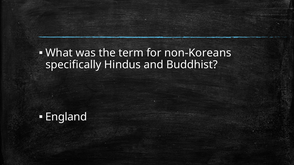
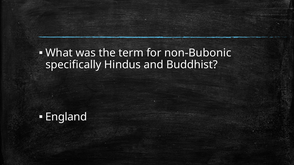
non-Koreans: non-Koreans -> non-Bubonic
